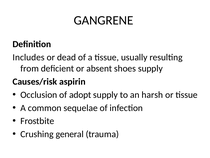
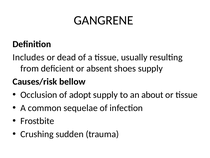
aspirin: aspirin -> bellow
harsh: harsh -> about
general: general -> sudden
